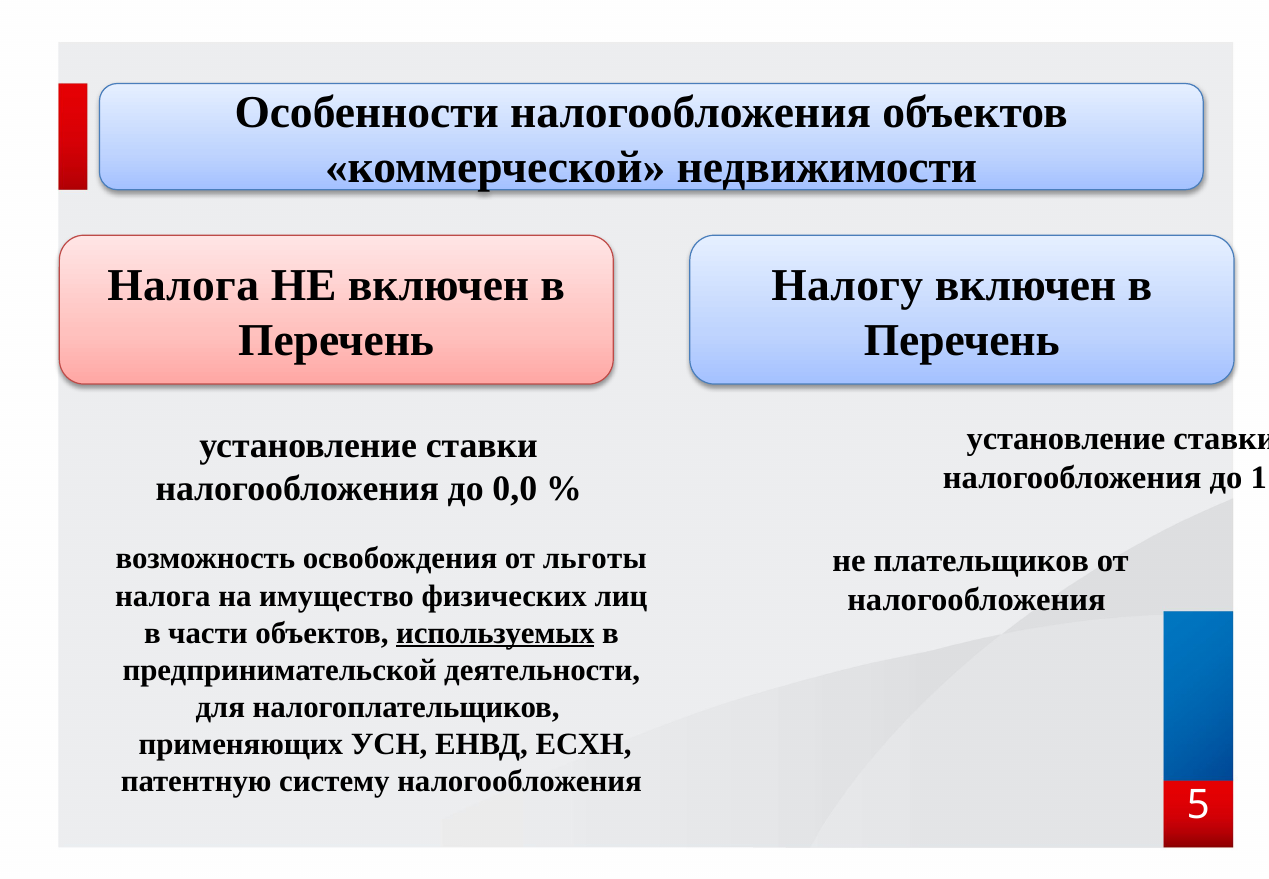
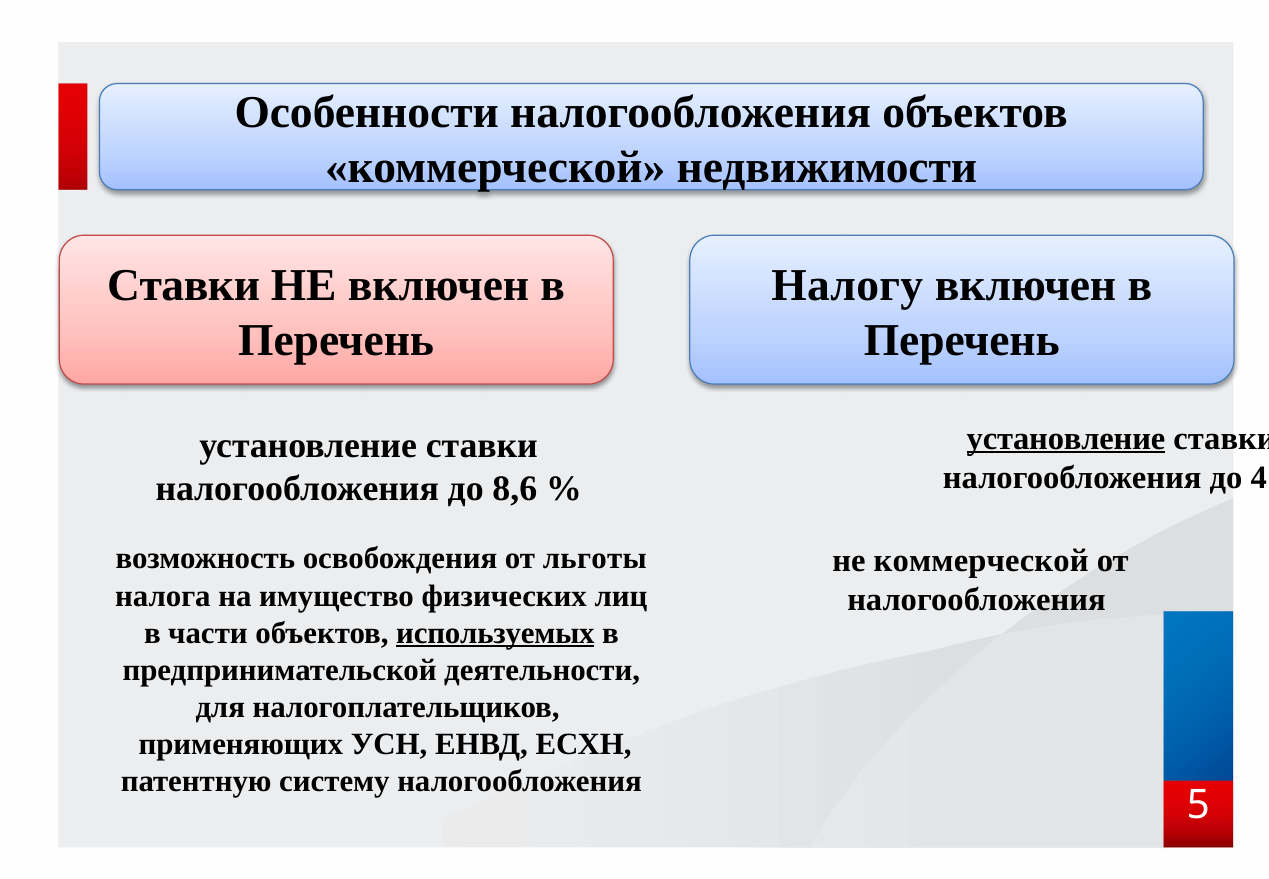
Налога at (183, 285): Налога -> Ставки
установление at (1066, 438) underline: none -> present
1: 1 -> 4
0,0: 0,0 -> 8,6
не плательщиков: плательщиков -> коммерческой
